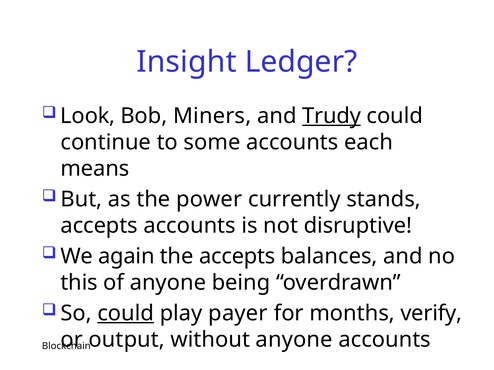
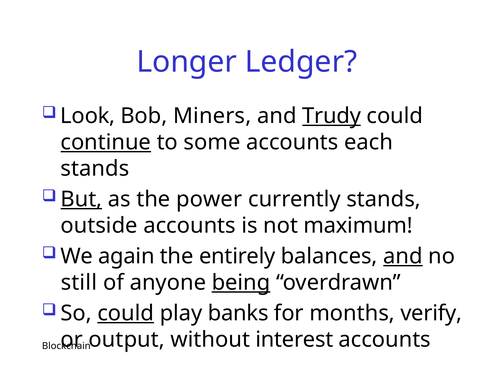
Insight: Insight -> Longer
continue underline: none -> present
means at (95, 169): means -> stands
But underline: none -> present
accepts at (99, 226): accepts -> outside
disruptive: disruptive -> maximum
the accepts: accepts -> entirely
and at (403, 257) underline: none -> present
this: this -> still
being underline: none -> present
payer: payer -> banks
without anyone: anyone -> interest
